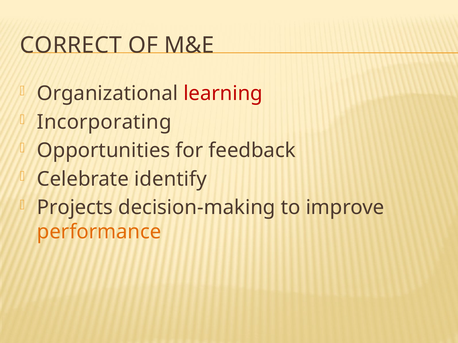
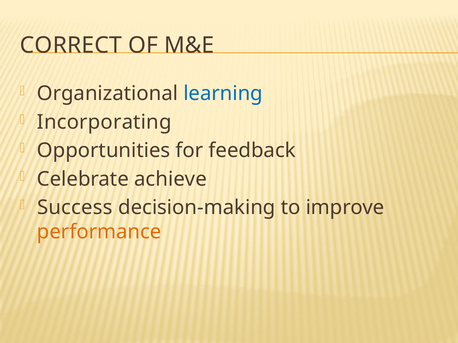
learning colour: red -> blue
identify: identify -> achieve
Projects: Projects -> Success
